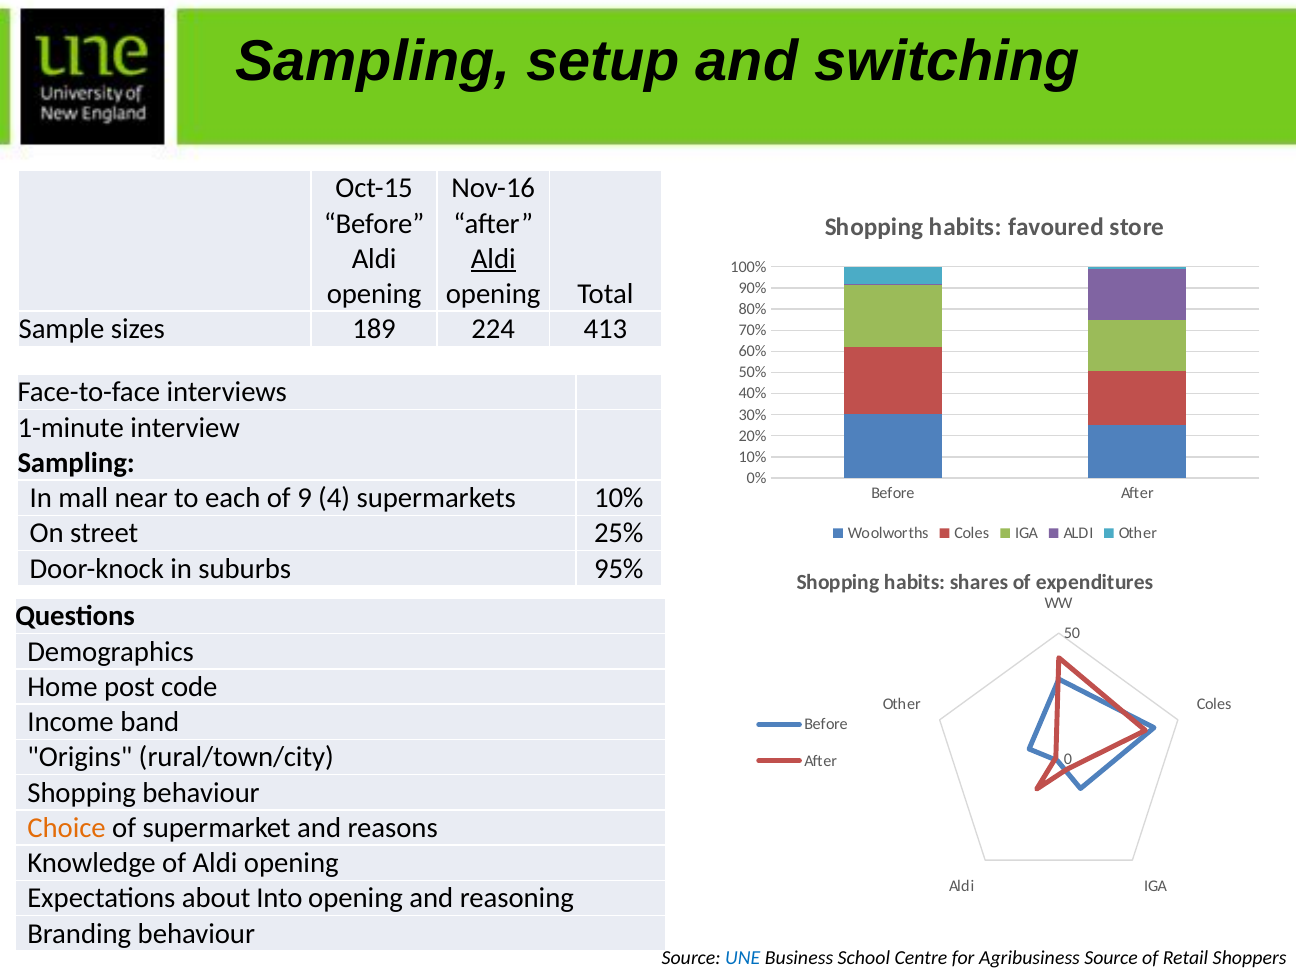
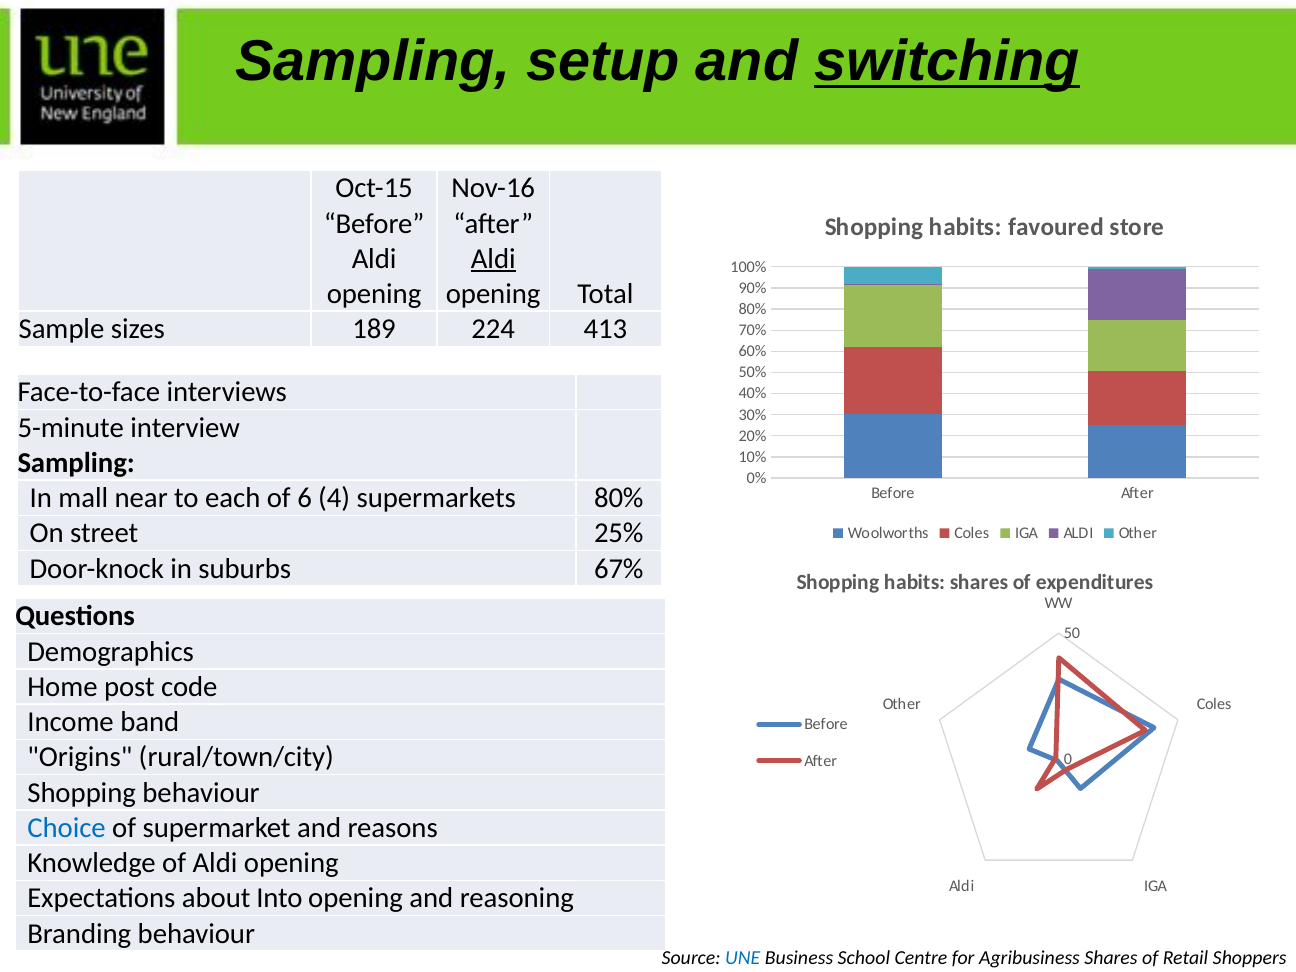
switching underline: none -> present
1-minute: 1-minute -> 5-minute
9: 9 -> 6
supermarkets 10%: 10% -> 80%
95%: 95% -> 67%
Choice colour: orange -> blue
Agribusiness Source: Source -> Shares
